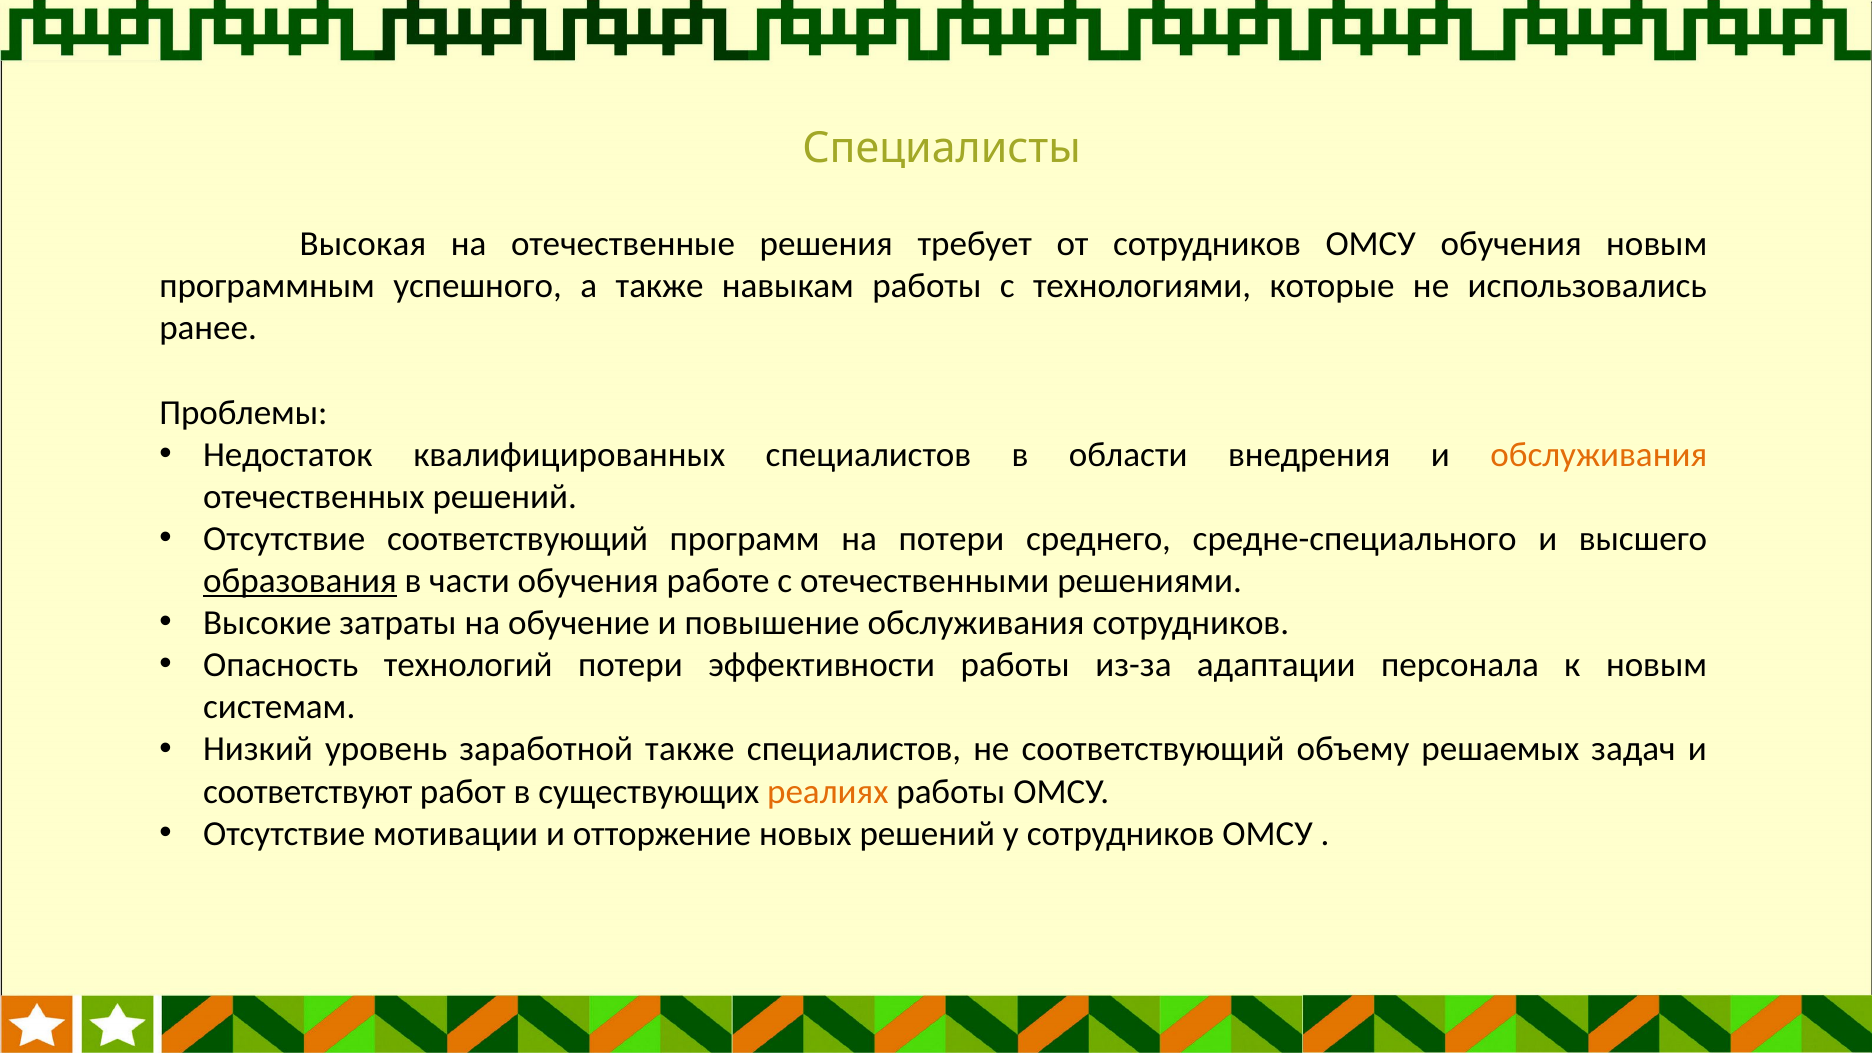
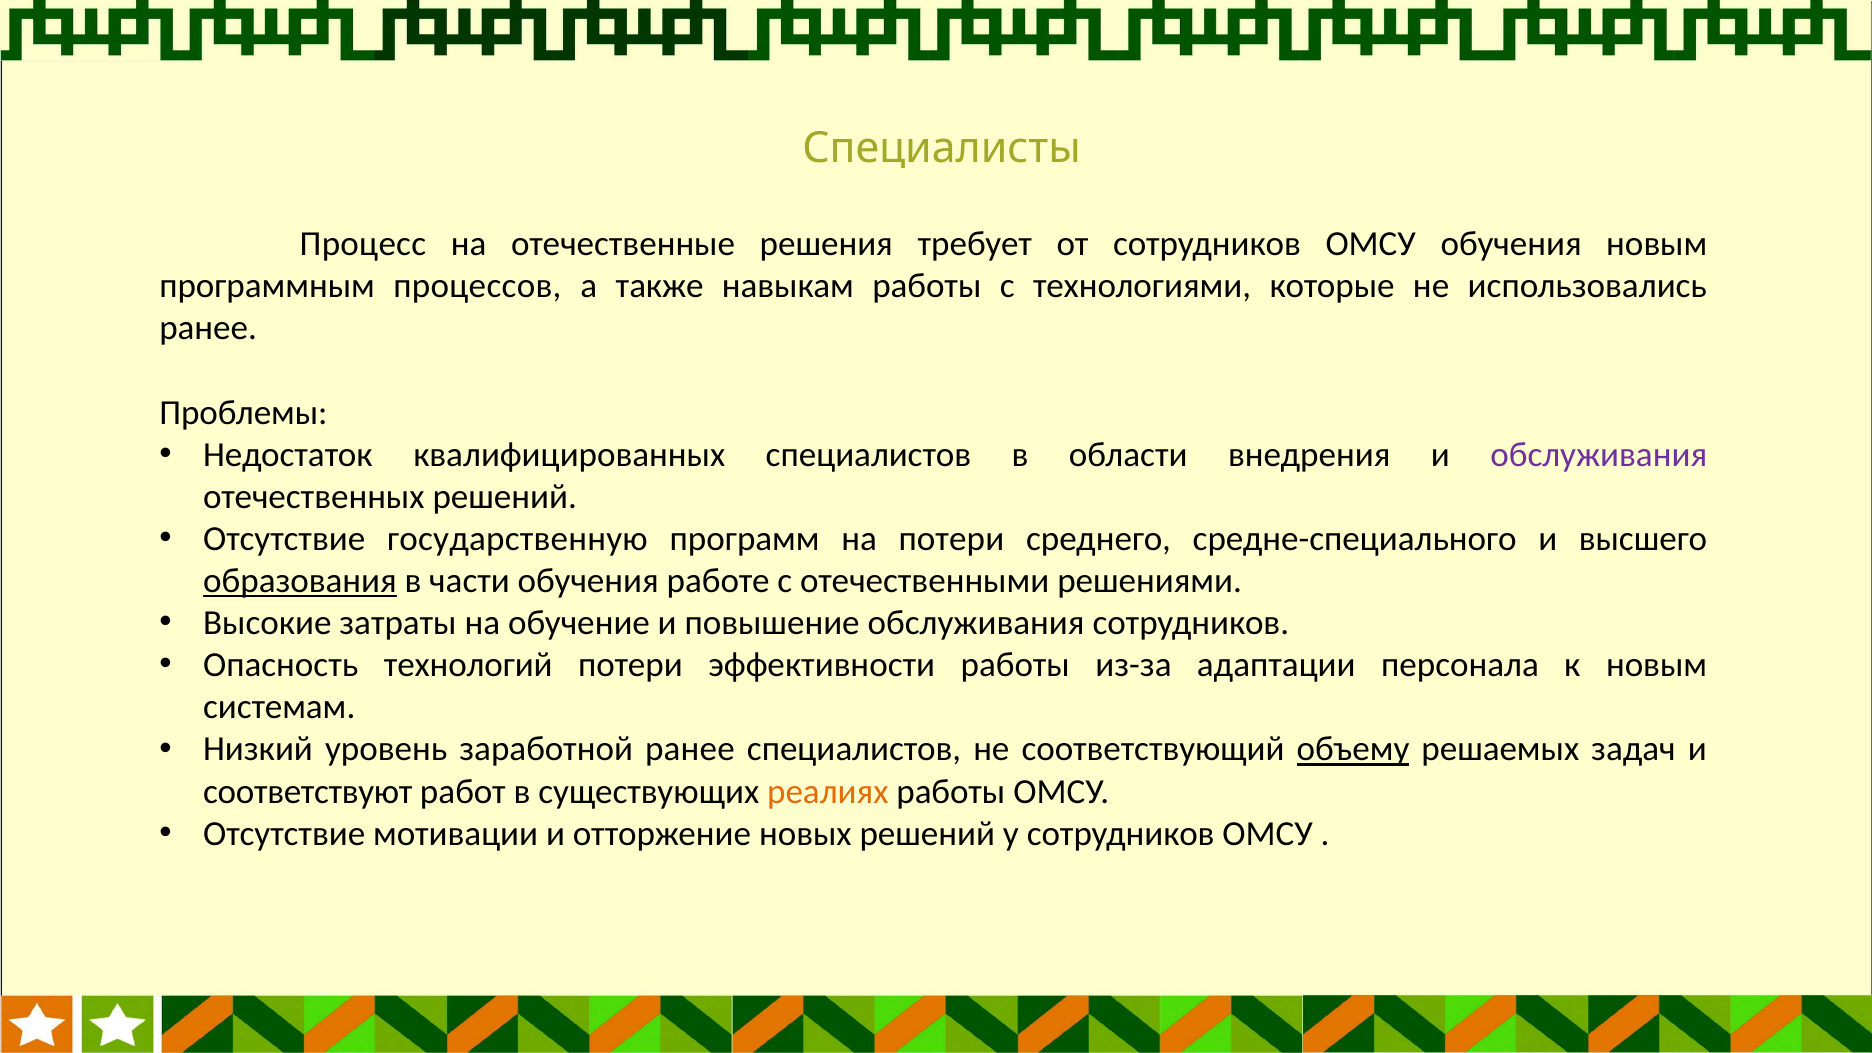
Высокая: Высокая -> Процесс
успешного: успешного -> процессов
обслуживания at (1599, 455) colour: orange -> purple
Отсутствие соответствующий: соответствующий -> государственную
заработной также: также -> ранее
объему underline: none -> present
